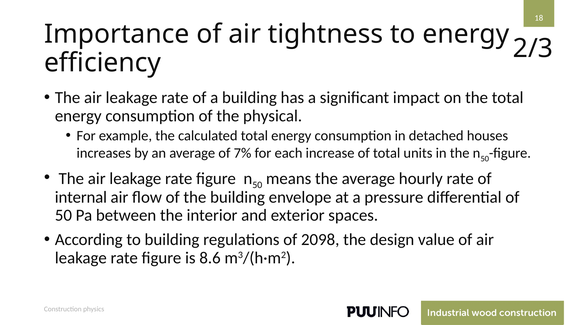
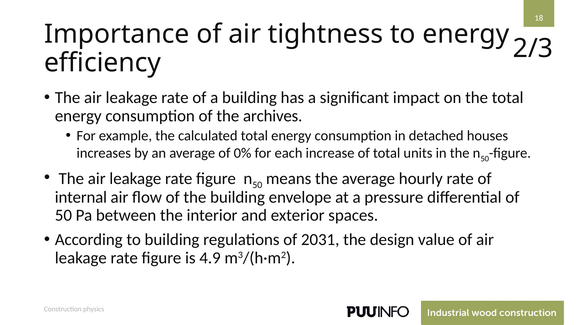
physical: physical -> archives
7%: 7% -> 0%
2098: 2098 -> 2031
8.6: 8.6 -> 4.9
